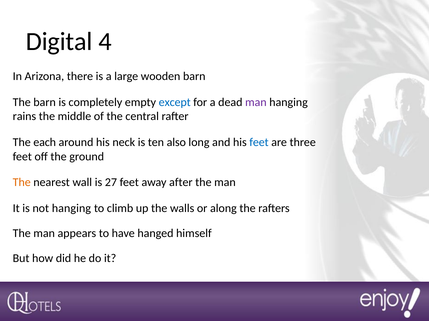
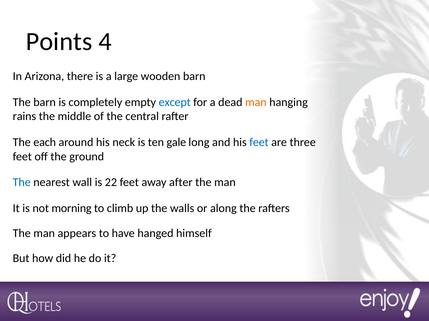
Digital: Digital -> Points
man at (256, 102) colour: purple -> orange
also: also -> gale
The at (22, 183) colour: orange -> blue
27: 27 -> 22
not hanging: hanging -> morning
